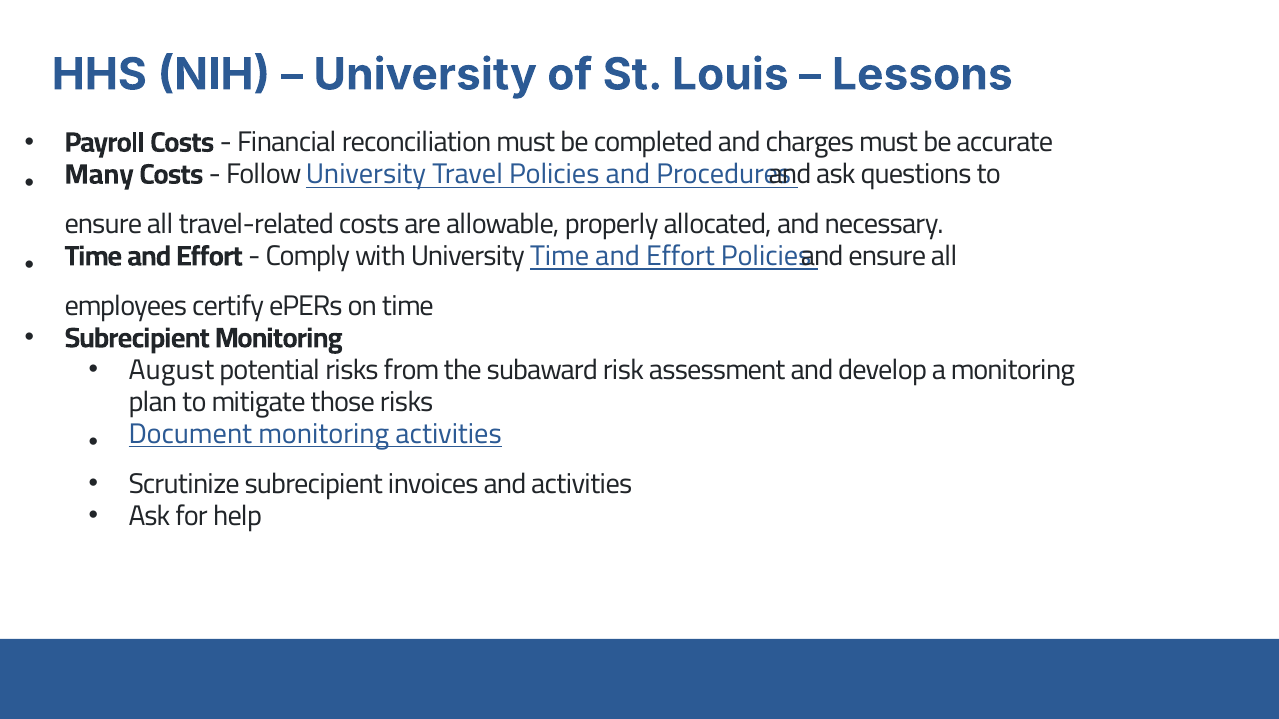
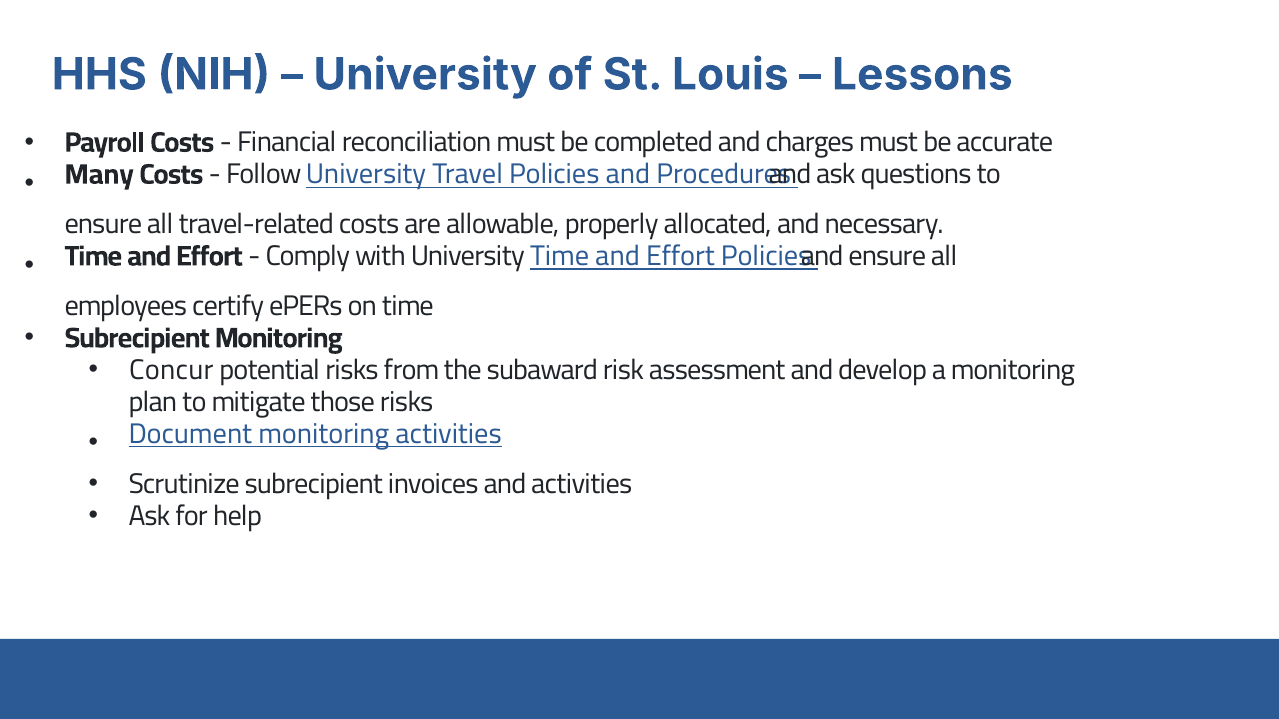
August: August -> Concur
